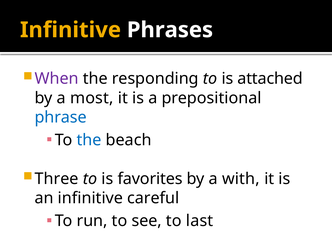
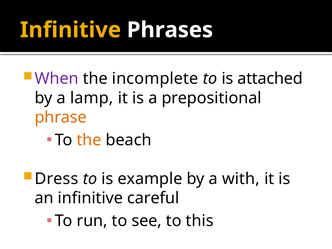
responding: responding -> incomplete
most: most -> lamp
phrase colour: blue -> orange
the at (89, 140) colour: blue -> orange
Three: Three -> Dress
favorites: favorites -> example
last: last -> this
